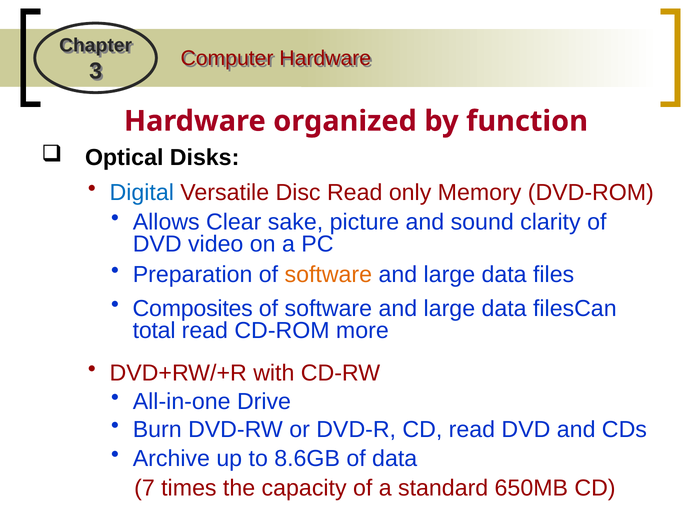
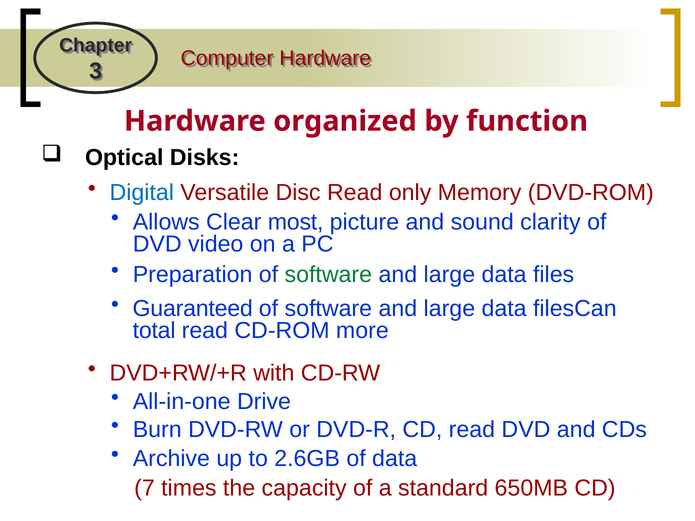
sake: sake -> most
software at (328, 275) colour: orange -> green
Composites: Composites -> Guaranteed
8.6GB: 8.6GB -> 2.6GB
